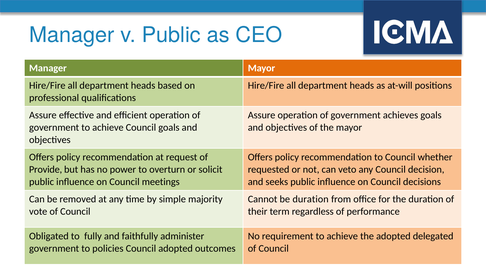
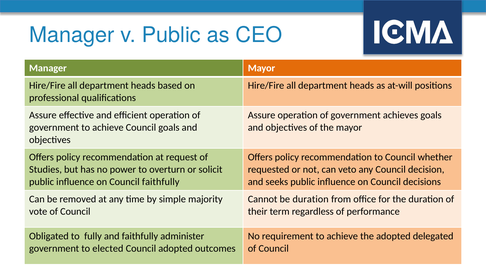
Provide: Provide -> Studies
Council meetings: meetings -> faithfully
policies: policies -> elected
